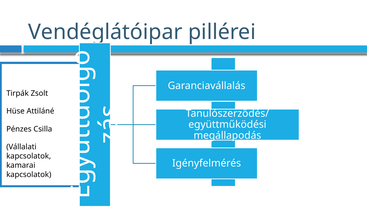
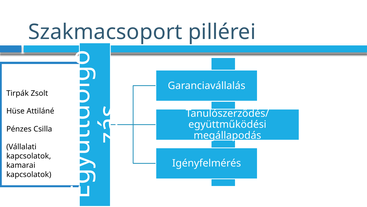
Vendéglátóipar: Vendéglátóipar -> Szakmacsoport
